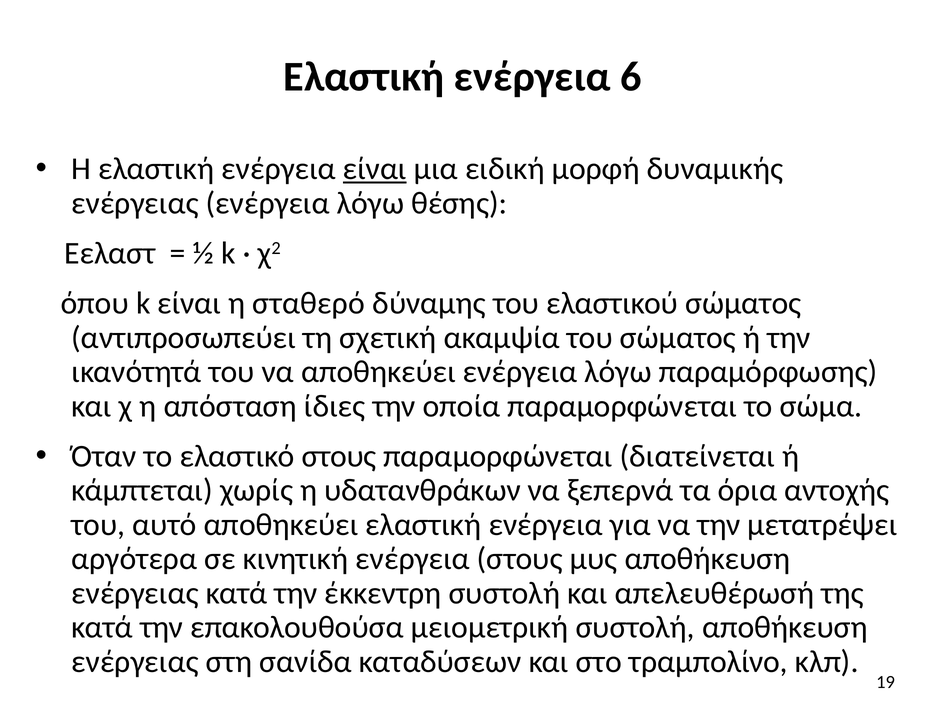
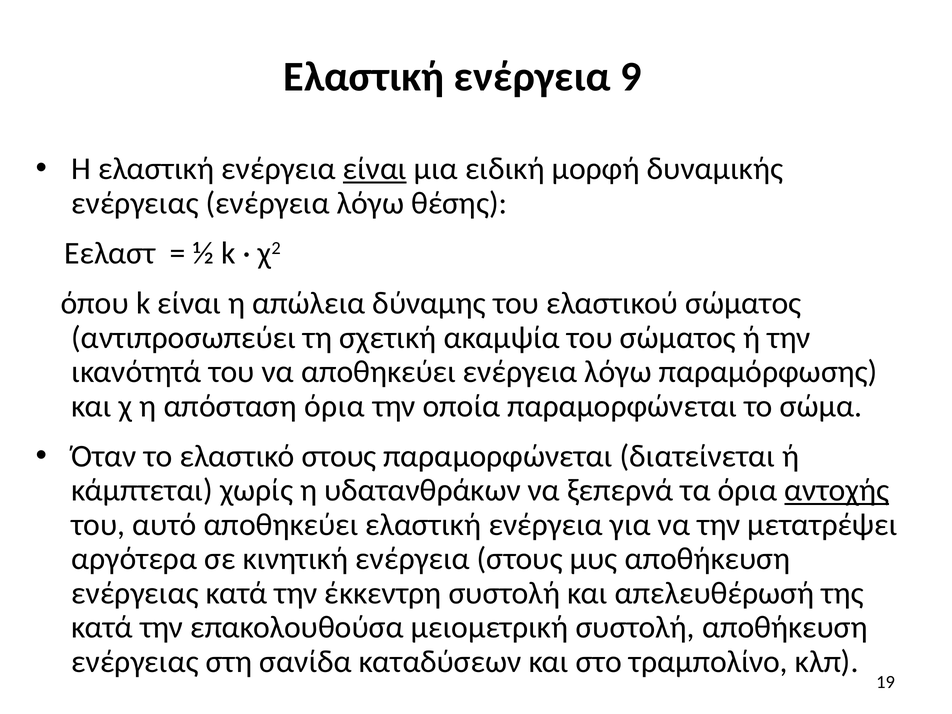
6: 6 -> 9
σταθερό: σταθερό -> απώλεια
απόσταση ίδιες: ίδιες -> όρια
αντοχής underline: none -> present
